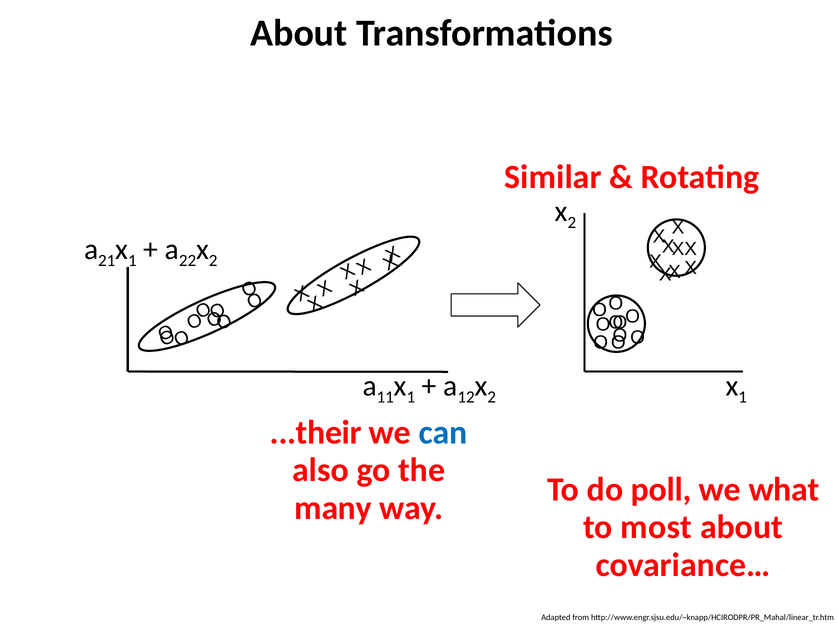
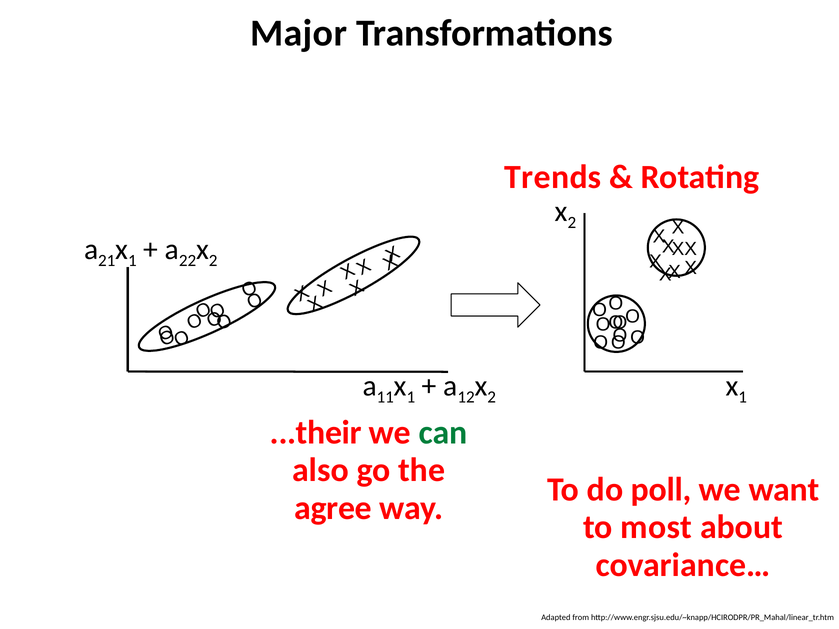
About at (299, 33): About -> Major
Similar: Similar -> Trends
can colour: blue -> green
what: what -> want
many: many -> agree
